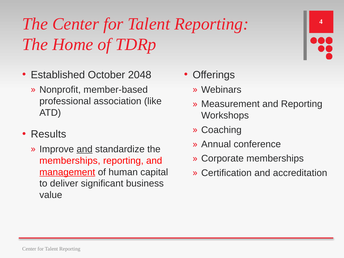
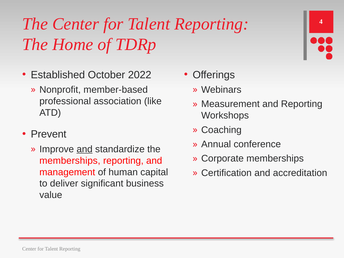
2048: 2048 -> 2022
Results: Results -> Prevent
management underline: present -> none
